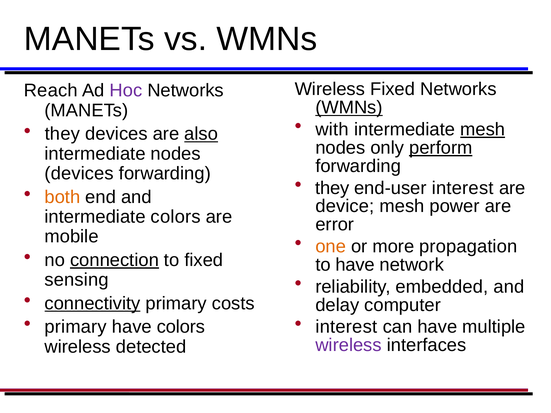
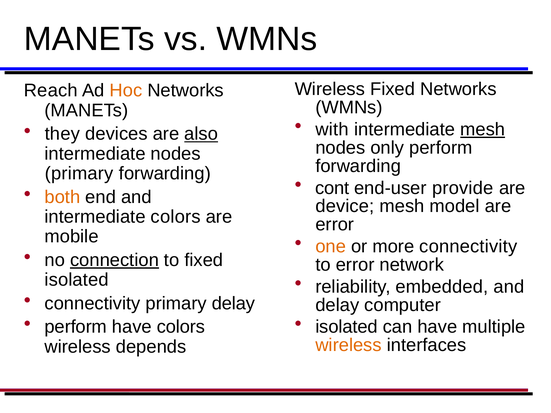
Hoc colour: purple -> orange
WMNs at (349, 108) underline: present -> none
perform at (441, 148) underline: present -> none
devices at (79, 174): devices -> primary
they at (332, 188): they -> cont
end-user interest: interest -> provide
power: power -> model
more propagation: propagation -> connectivity
to have: have -> error
sensing at (77, 280): sensing -> isolated
connectivity at (92, 304) underline: present -> none
primary costs: costs -> delay
interest at (346, 327): interest -> isolated
primary at (76, 327): primary -> perform
wireless at (348, 345) colour: purple -> orange
detected: detected -> depends
